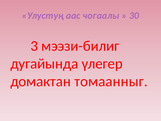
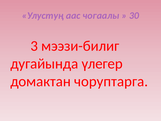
томаанныг: томаанныг -> чоруптарга
